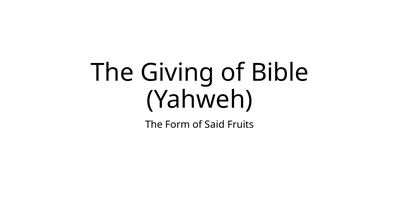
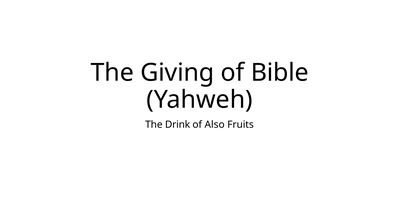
Form: Form -> Drink
Said: Said -> Also
